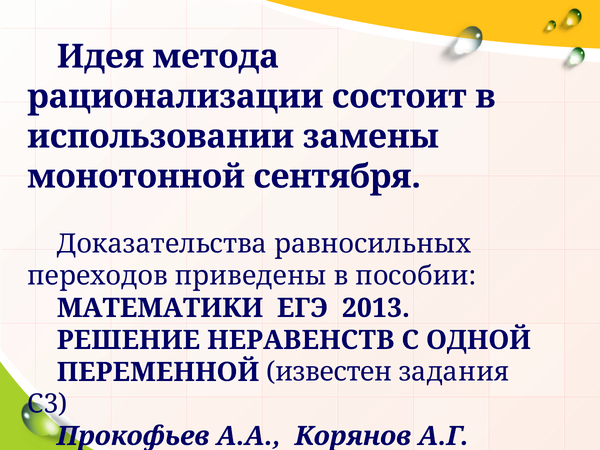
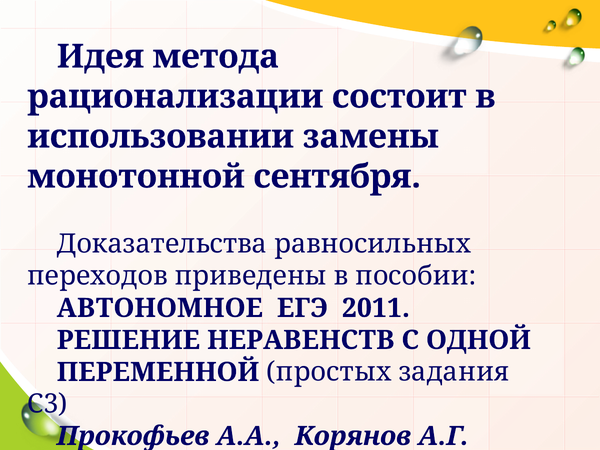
МАТЕМАТИКИ: МАТЕМАТИКИ -> АВТОНОМНОЕ
2013: 2013 -> 2011
известен: известен -> простых
